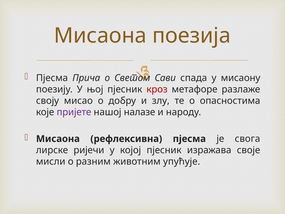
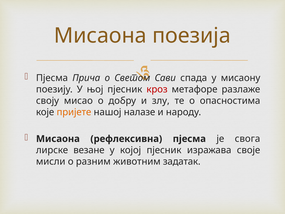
пријете colour: purple -> orange
ријечи: ријечи -> везане
упућује: упућује -> задатак
